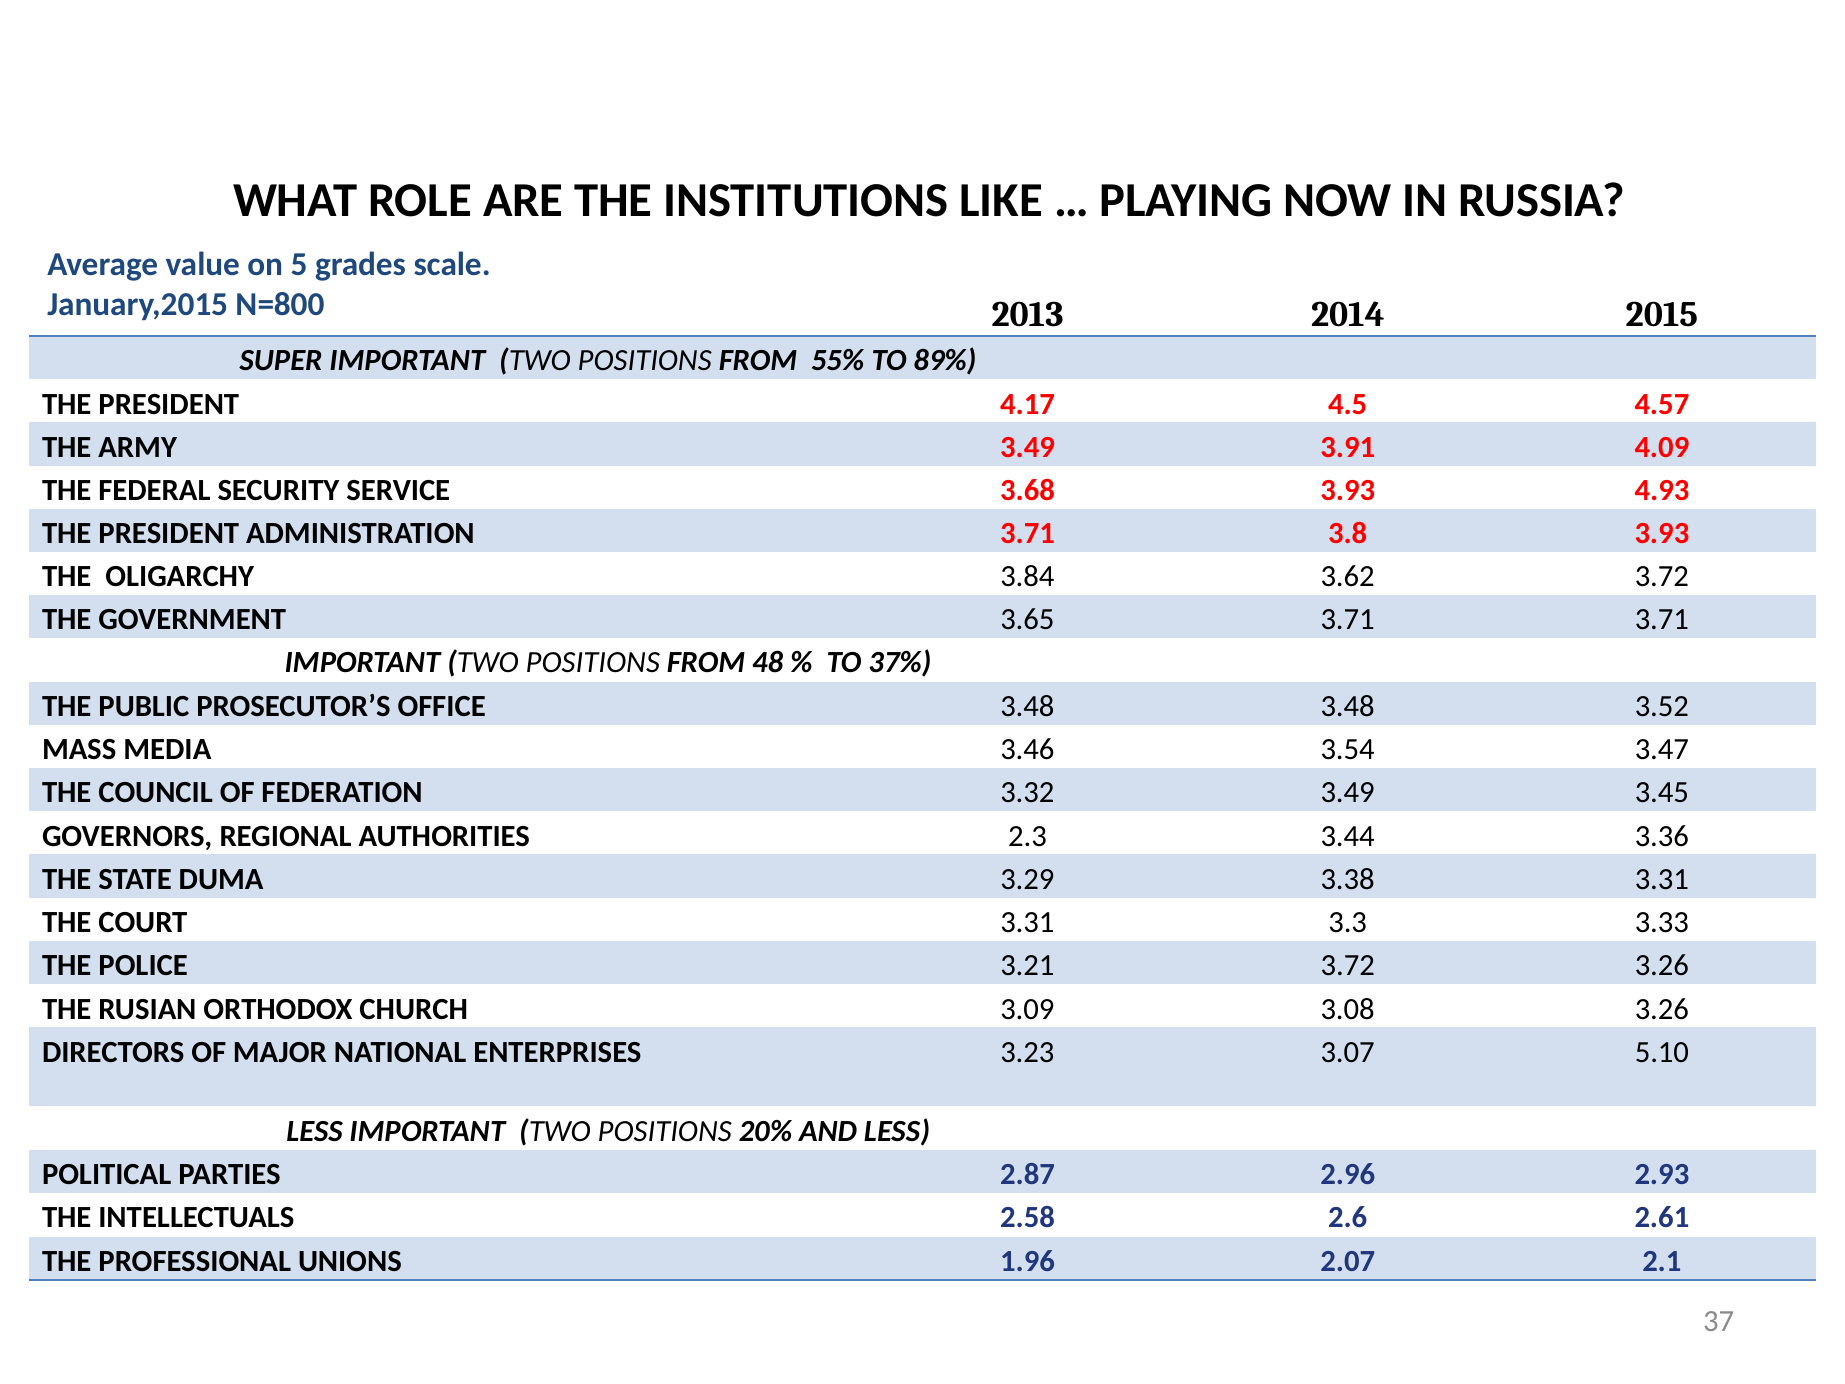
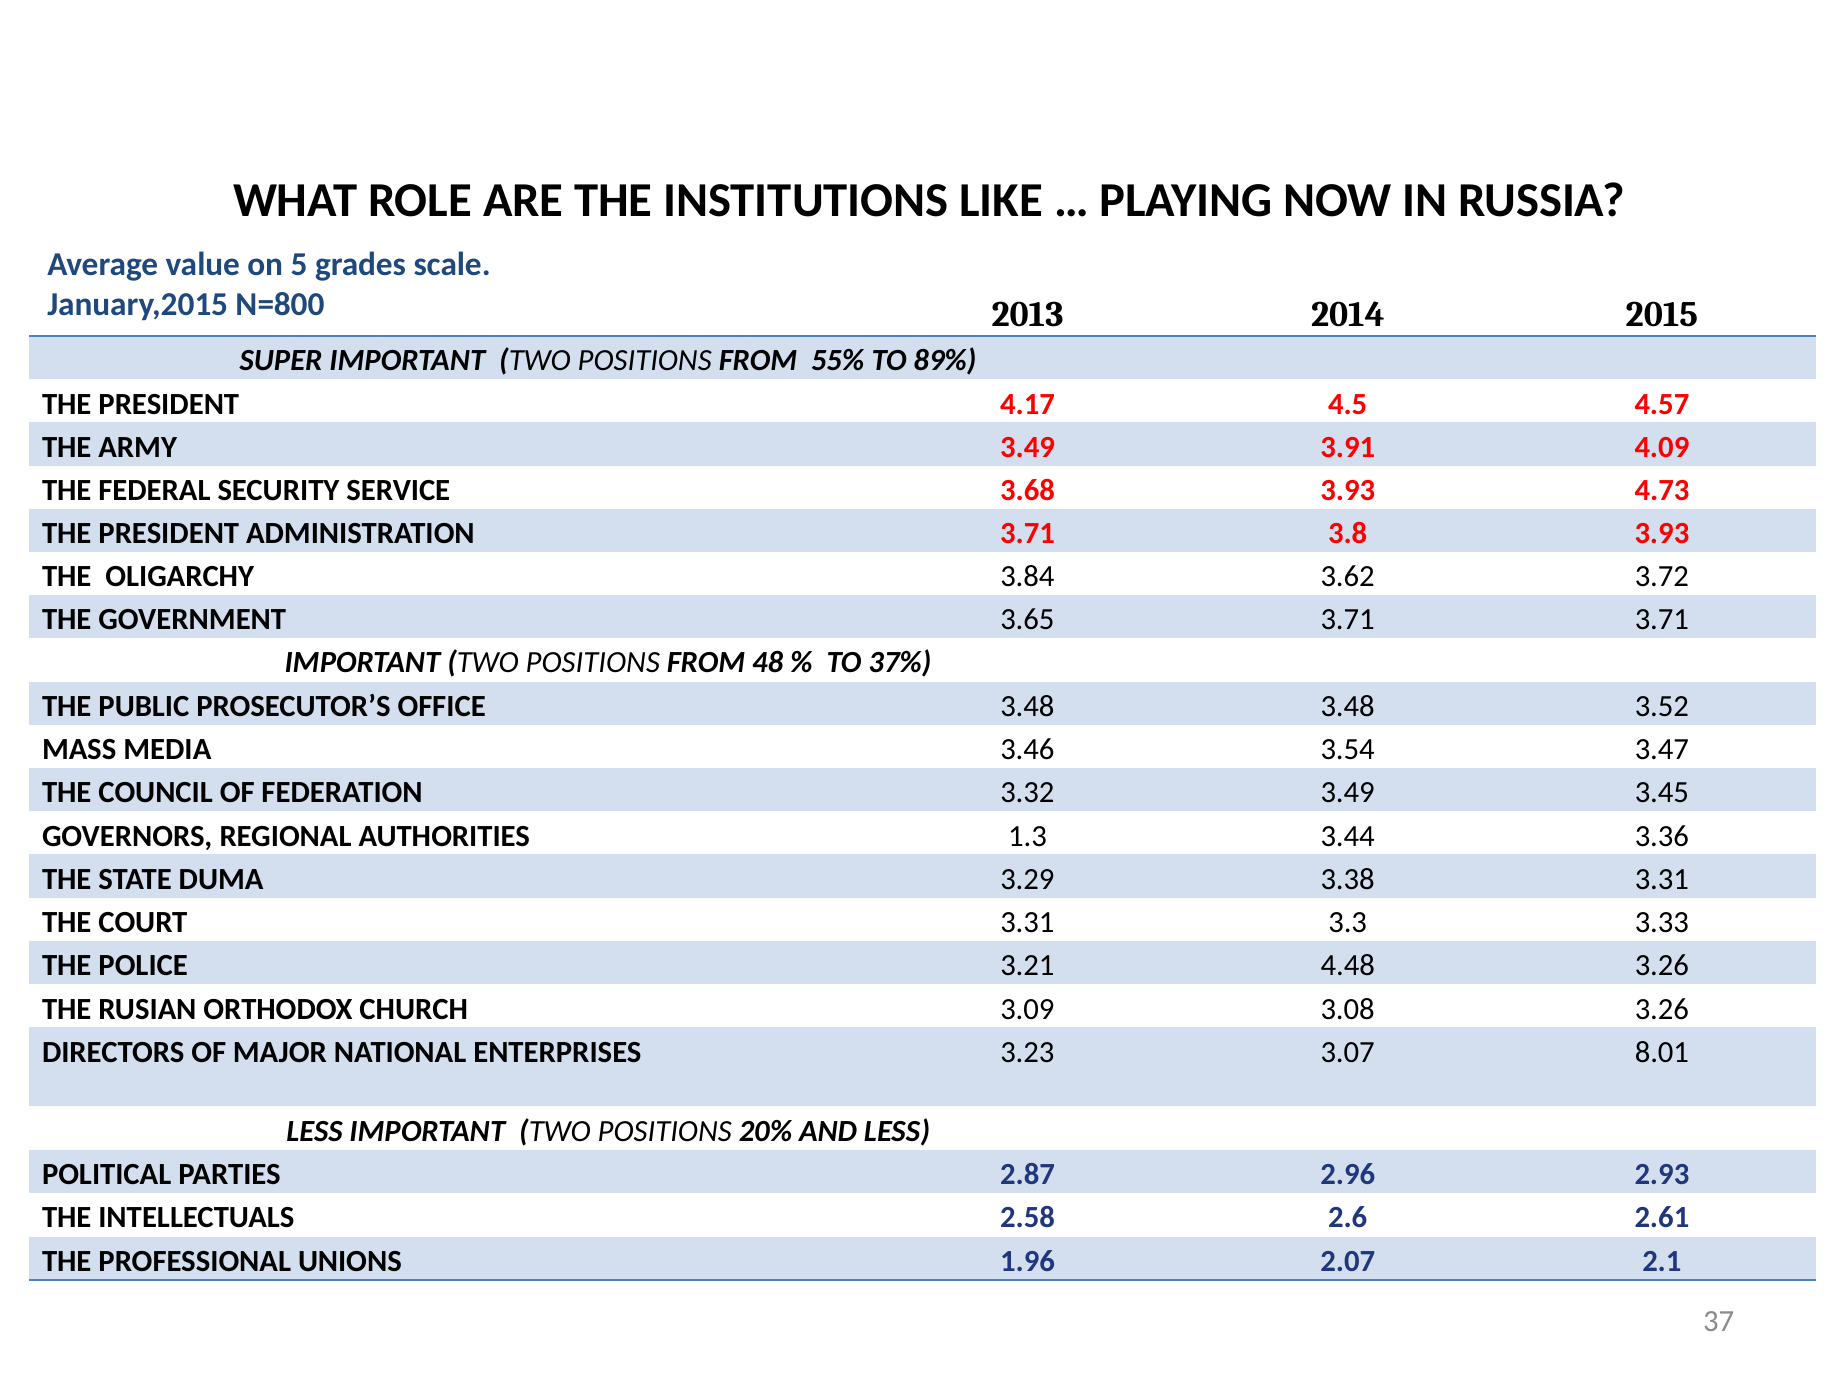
4.93: 4.93 -> 4.73
2.3: 2.3 -> 1.3
3.21 3.72: 3.72 -> 4.48
5.10: 5.10 -> 8.01
